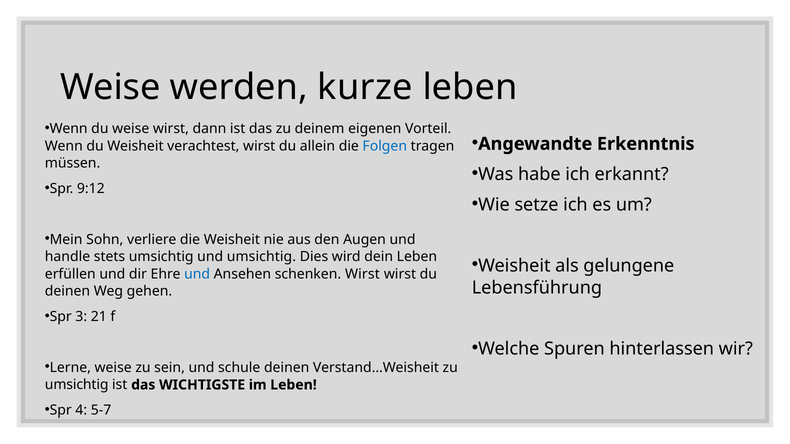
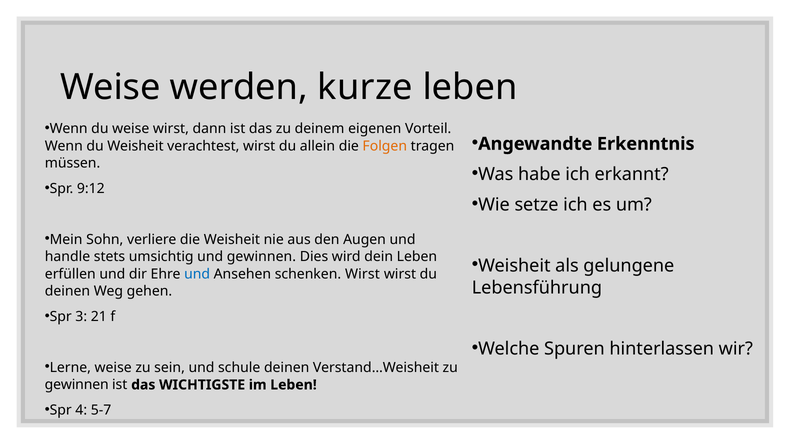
Folgen colour: blue -> orange
und umsichtig: umsichtig -> gewinnen
umsichtig at (77, 385): umsichtig -> gewinnen
